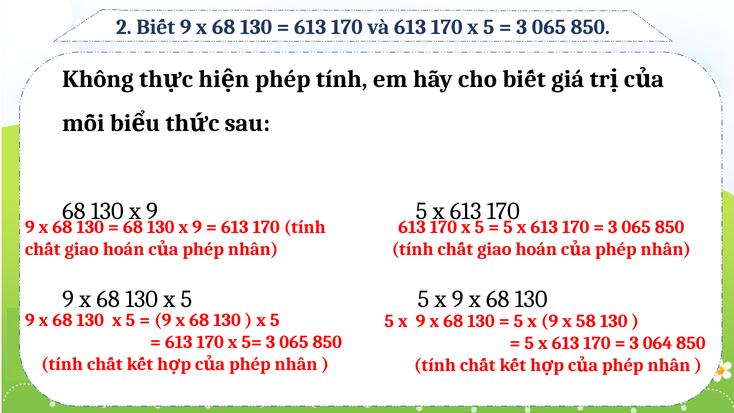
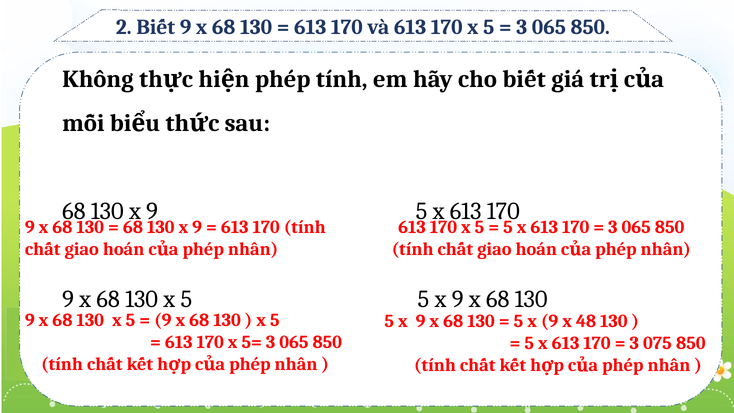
58: 58 -> 48
064: 064 -> 075
